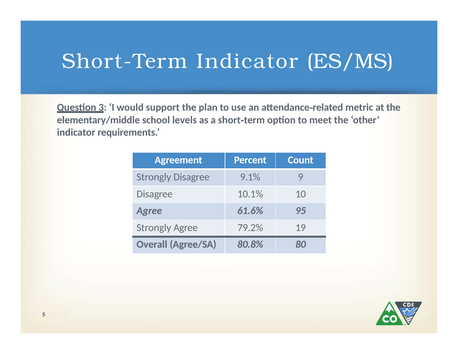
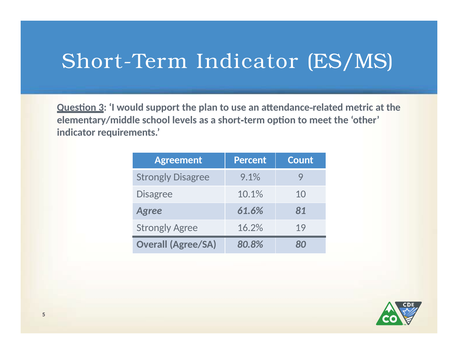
95: 95 -> 81
79.2%: 79.2% -> 16.2%
